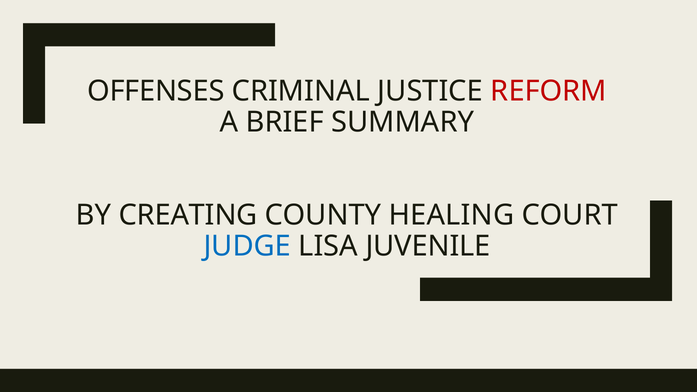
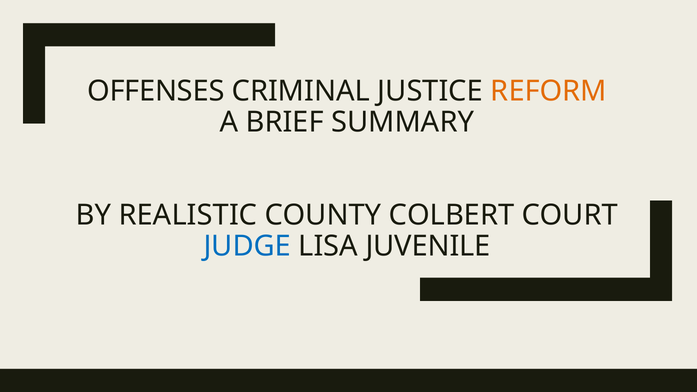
REFORM colour: red -> orange
CREATING: CREATING -> REALISTIC
HEALING: HEALING -> COLBERT
